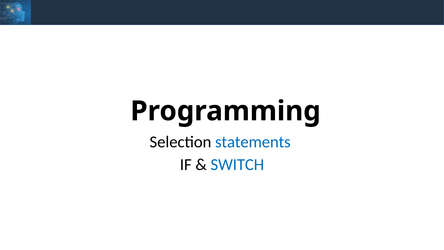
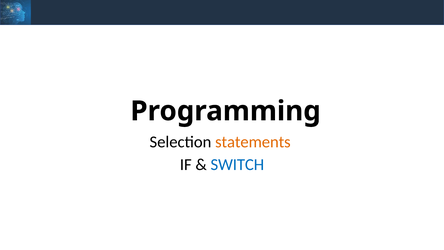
statements colour: blue -> orange
